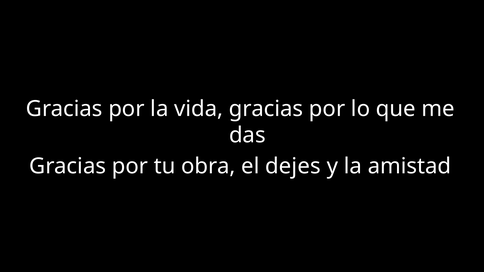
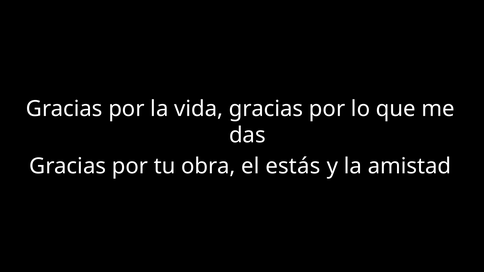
dejes: dejes -> estás
